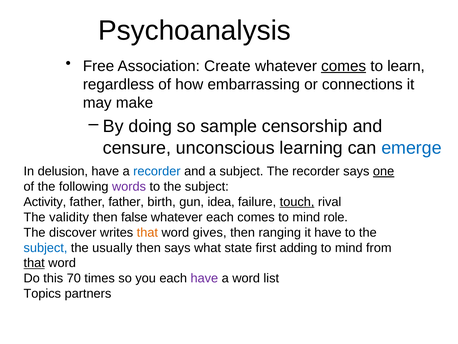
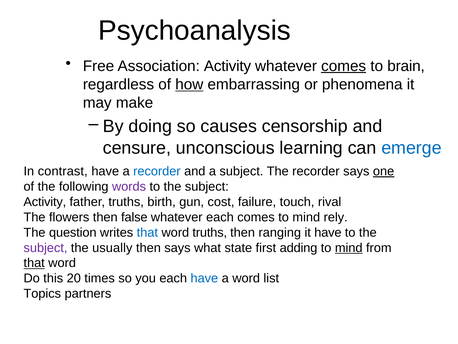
Association Create: Create -> Activity
learn: learn -> brain
how underline: none -> present
connections: connections -> phenomena
sample: sample -> causes
delusion: delusion -> contrast
father father: father -> truths
idea: idea -> cost
touch underline: present -> none
validity: validity -> flowers
role: role -> rely
discover: discover -> question
that at (147, 232) colour: orange -> blue
word gives: gives -> truths
subject at (45, 247) colour: blue -> purple
mind at (349, 247) underline: none -> present
70: 70 -> 20
have at (204, 278) colour: purple -> blue
